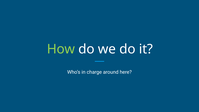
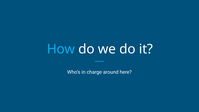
How colour: light green -> light blue
